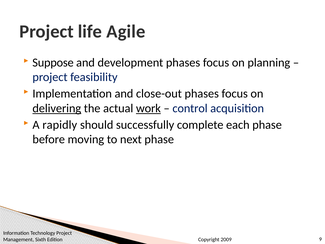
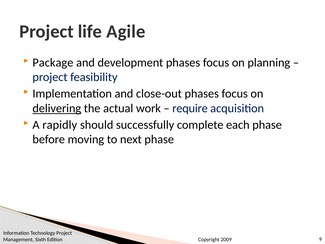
Suppose: Suppose -> Package
work underline: present -> none
control: control -> require
